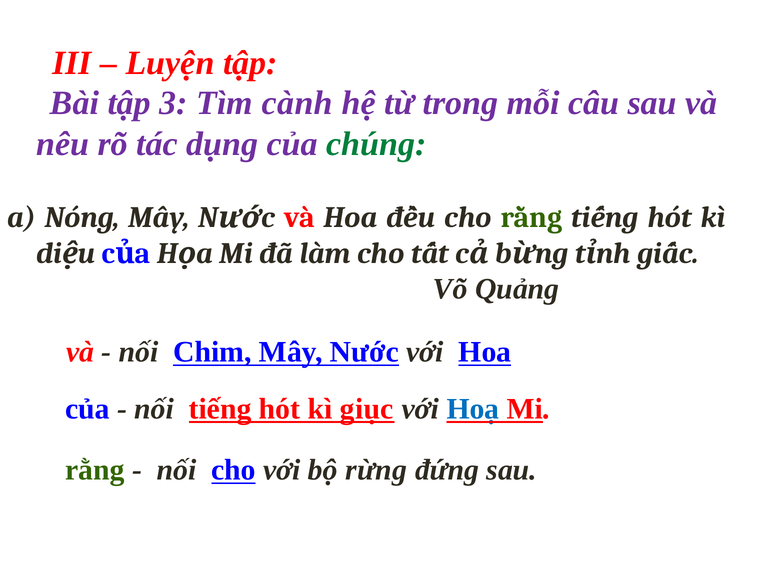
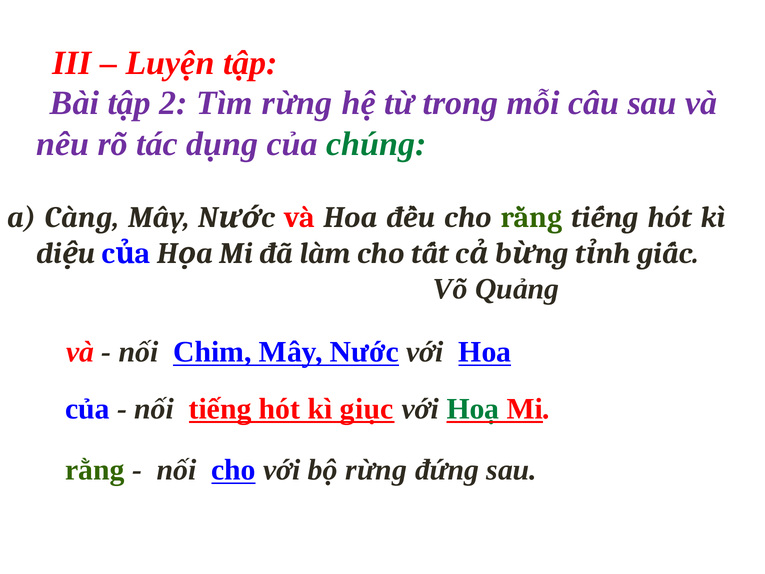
3: 3 -> 2
Tìm cành: cành -> rừng
Nóng: Nóng -> Càng
Hoạ colour: blue -> green
